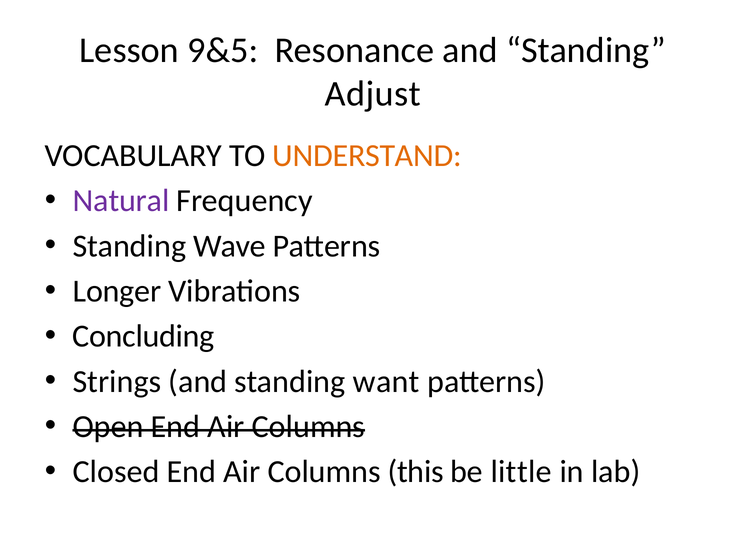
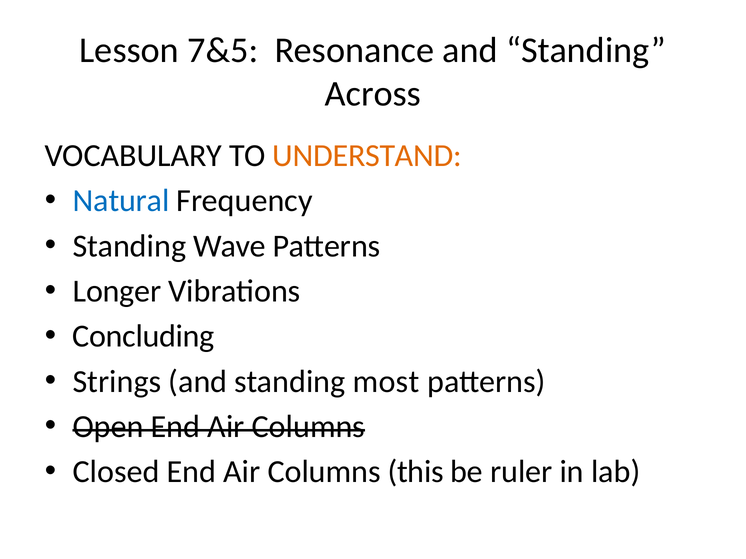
9&5: 9&5 -> 7&5
Adjust: Adjust -> Across
Natural colour: purple -> blue
want: want -> most
little: little -> ruler
